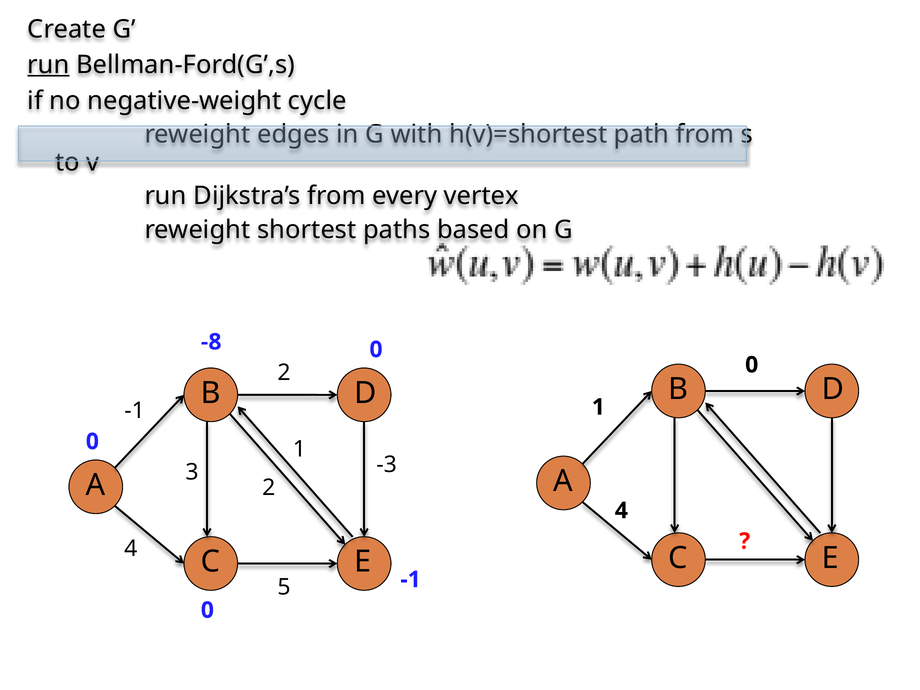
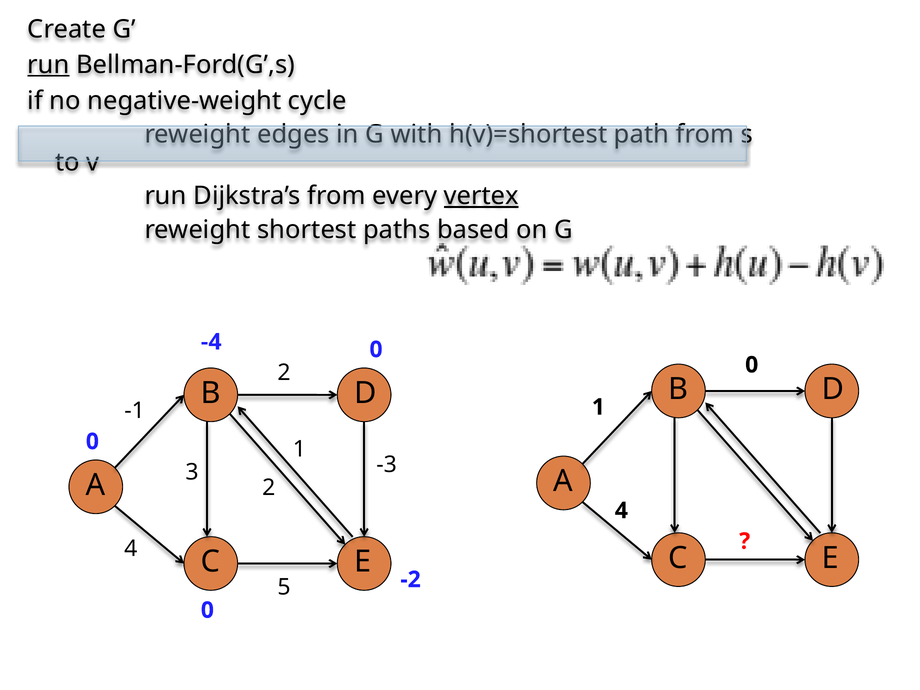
vertex underline: none -> present
-8: -8 -> -4
-1 at (411, 580): -1 -> -2
